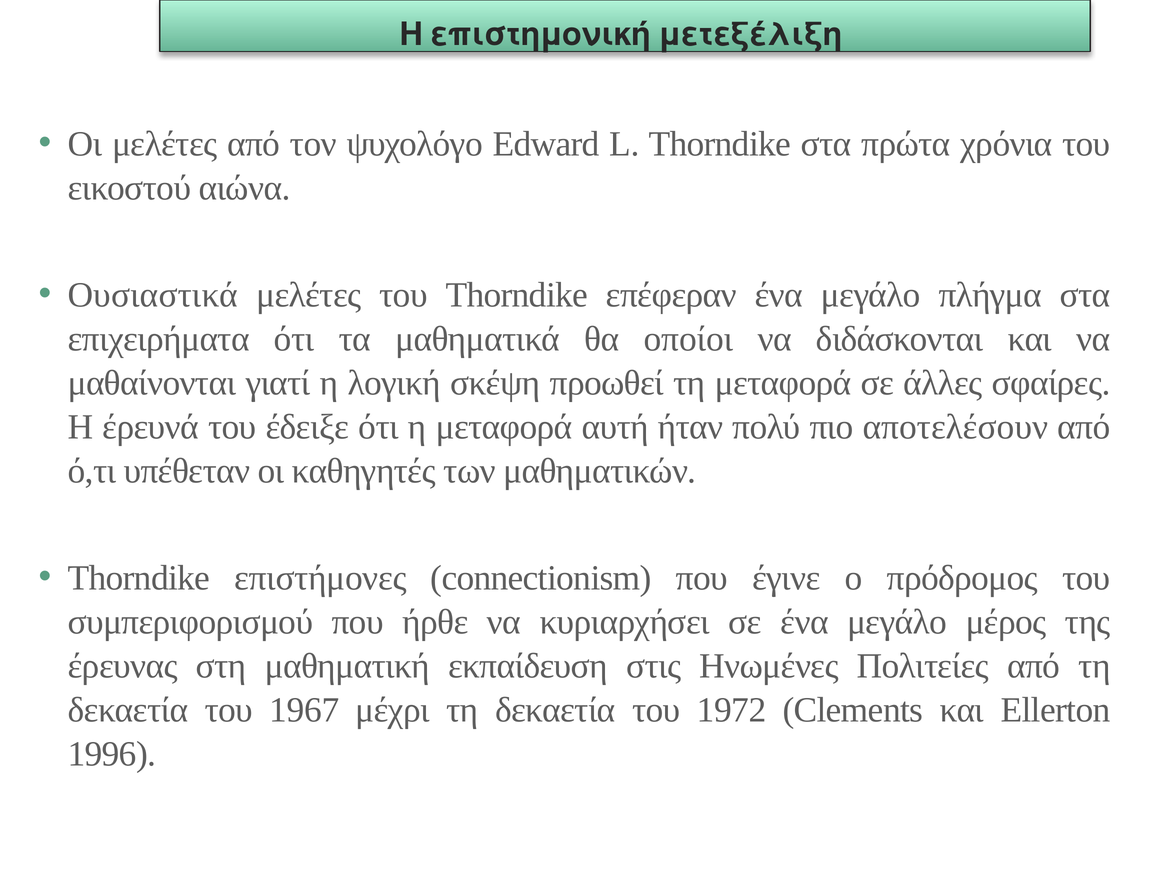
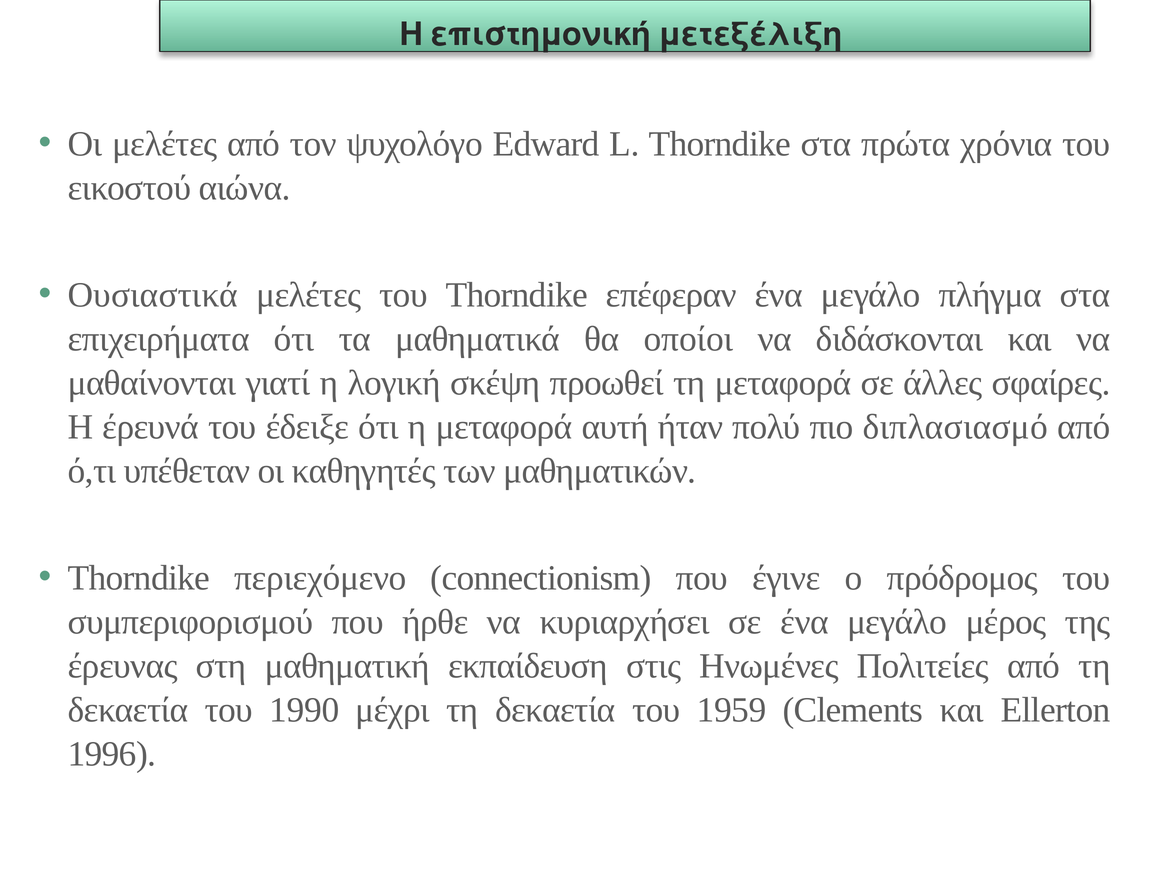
αποτελέσουν: αποτελέσουν -> διπλασιασμό
επιστήμονες: επιστήμονες -> περιεχόμενο
1967: 1967 -> 1990
1972: 1972 -> 1959
